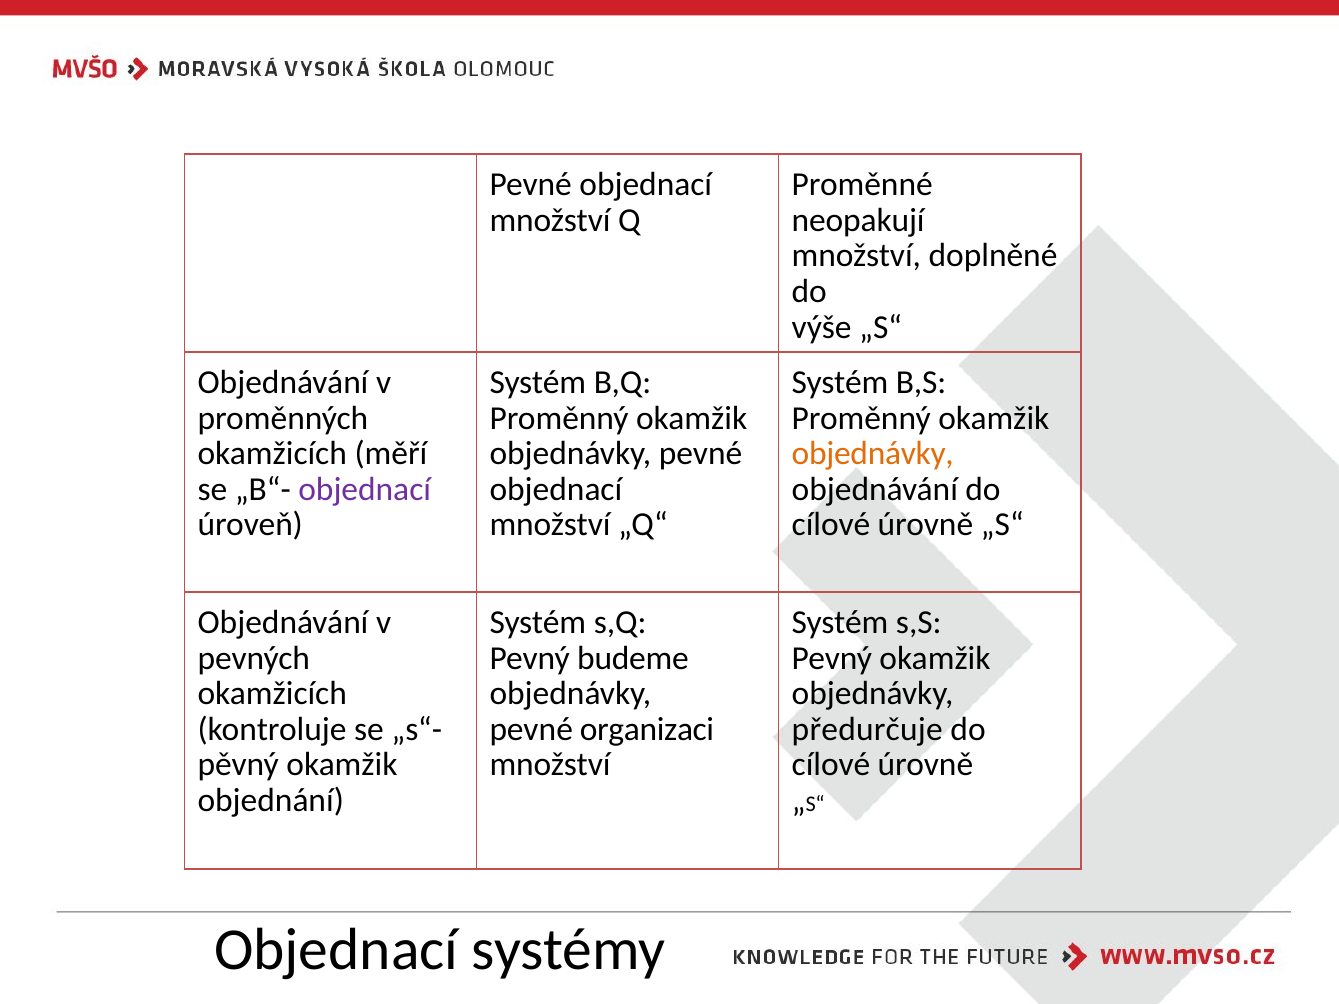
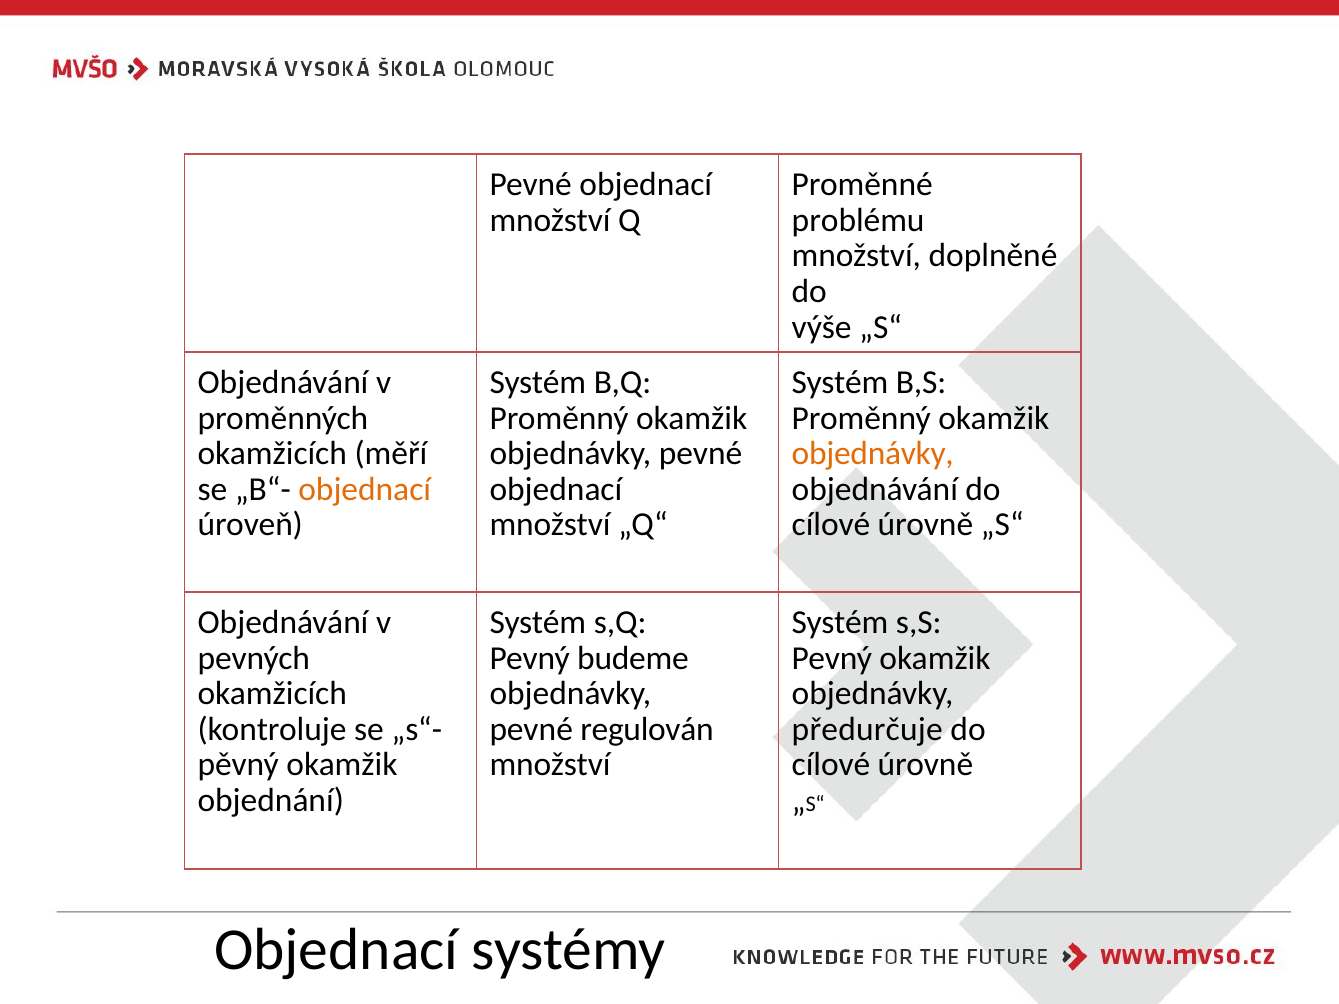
neopakují: neopakují -> problému
objednací at (365, 490) colour: purple -> orange
organizaci: organizaci -> regulován
